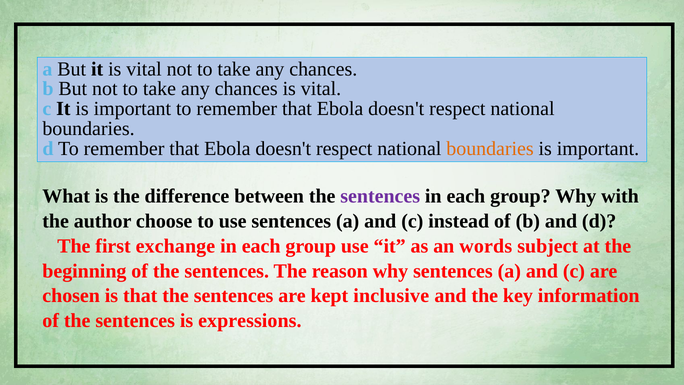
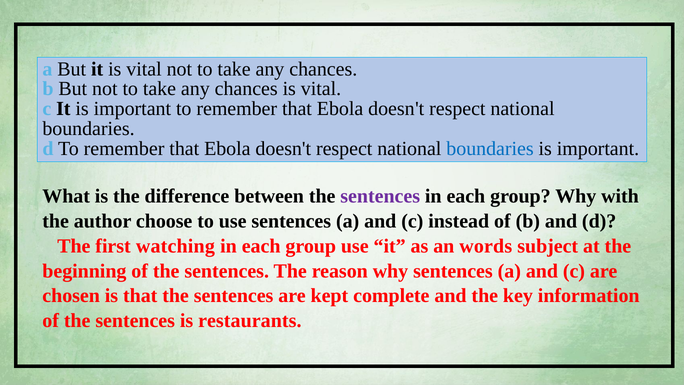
boundaries at (490, 149) colour: orange -> blue
exchange: exchange -> watching
inclusive: inclusive -> complete
expressions: expressions -> restaurants
